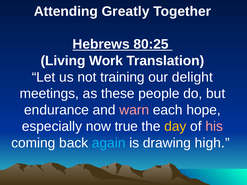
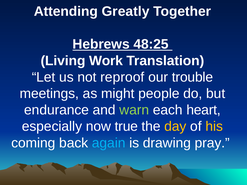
80:25: 80:25 -> 48:25
training: training -> reproof
delight: delight -> trouble
these: these -> might
warn colour: pink -> light green
hope: hope -> heart
his colour: pink -> yellow
high: high -> pray
